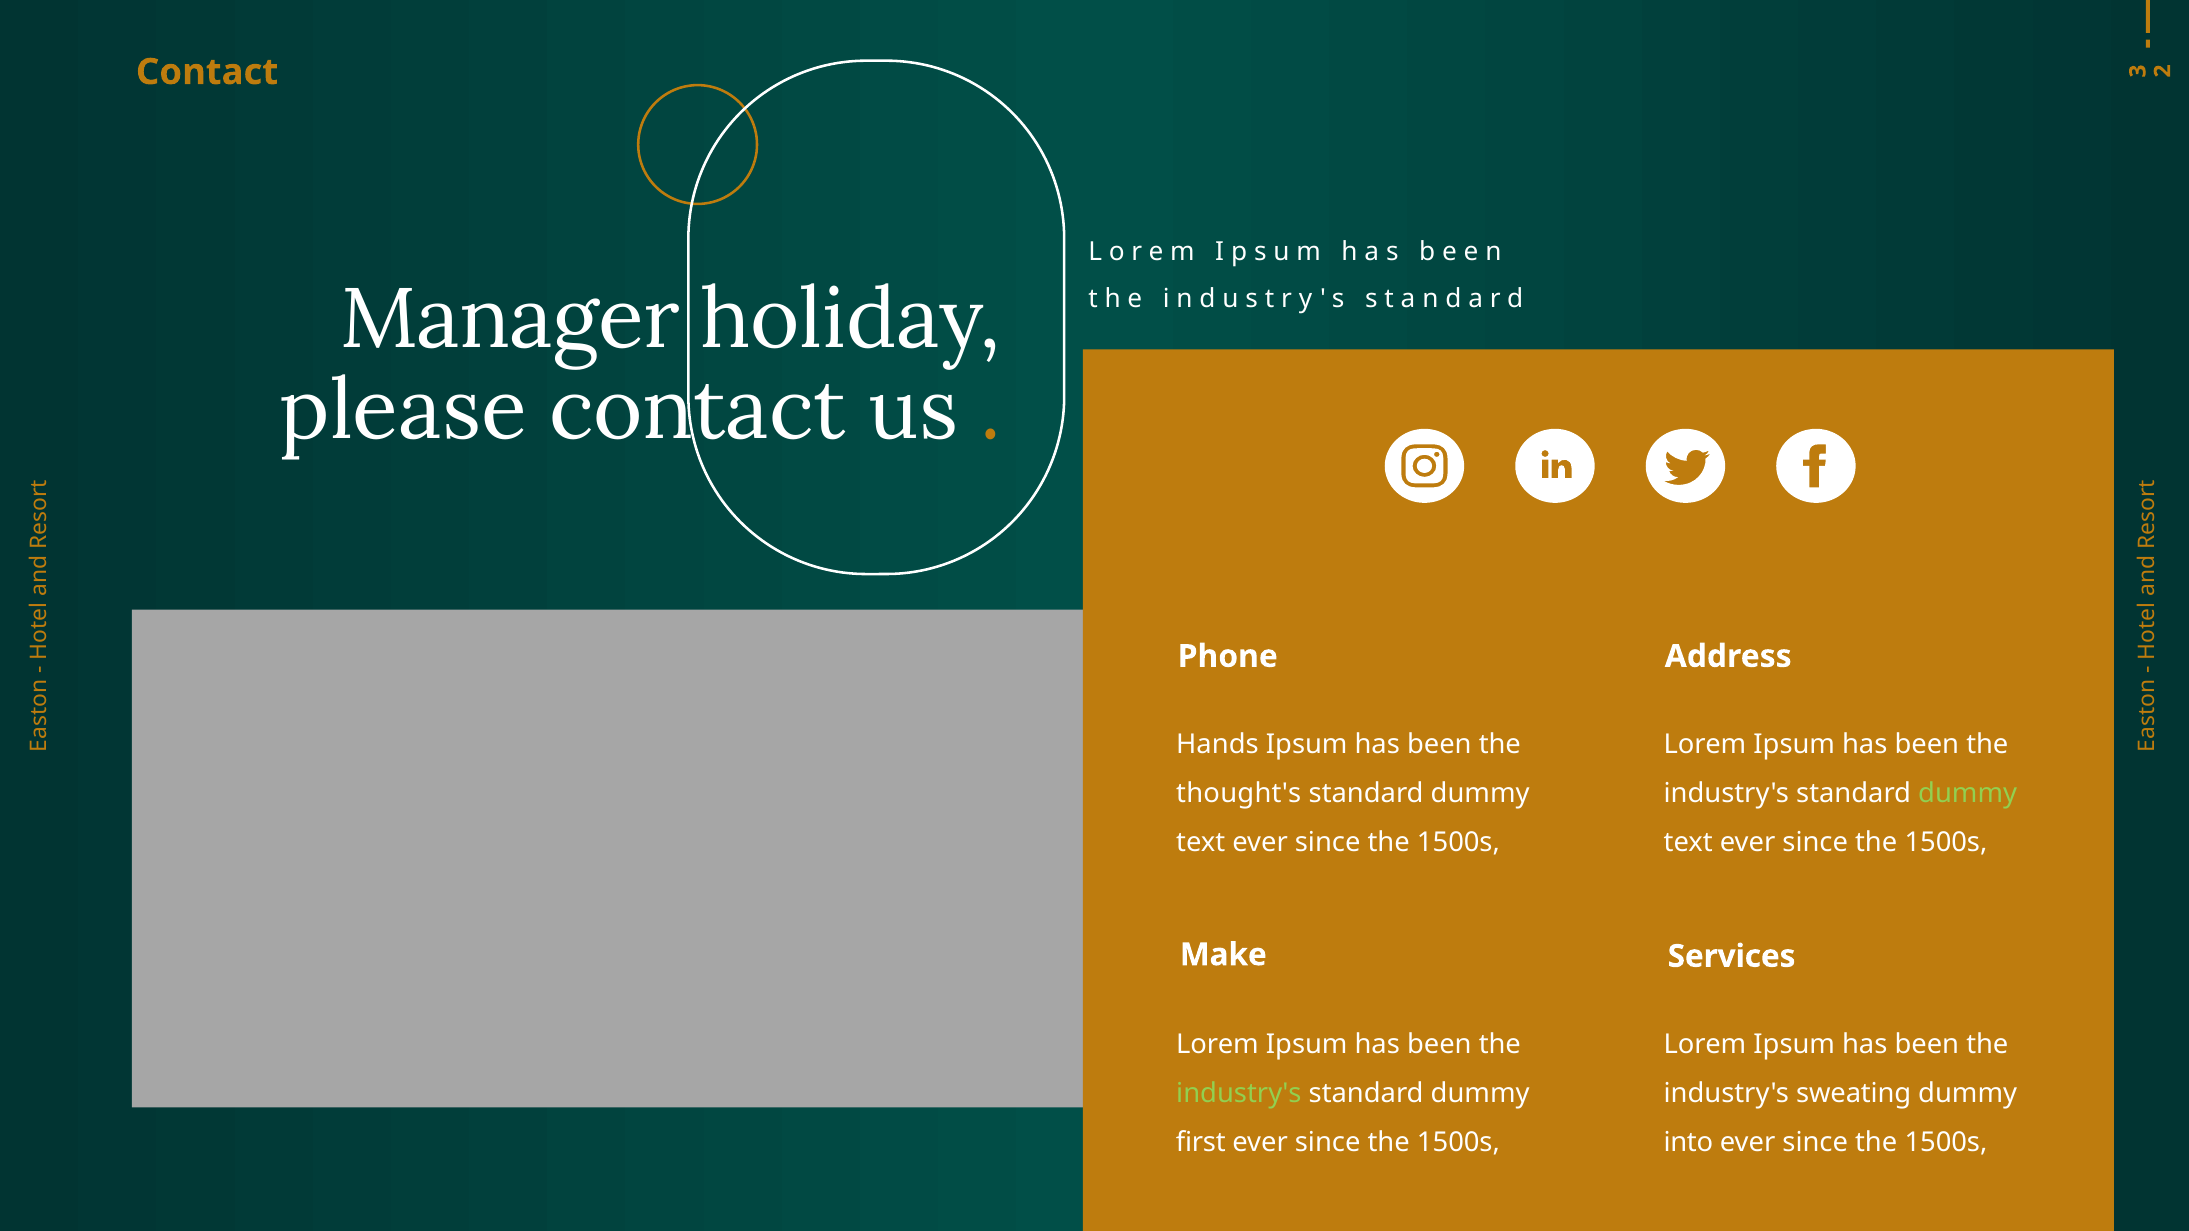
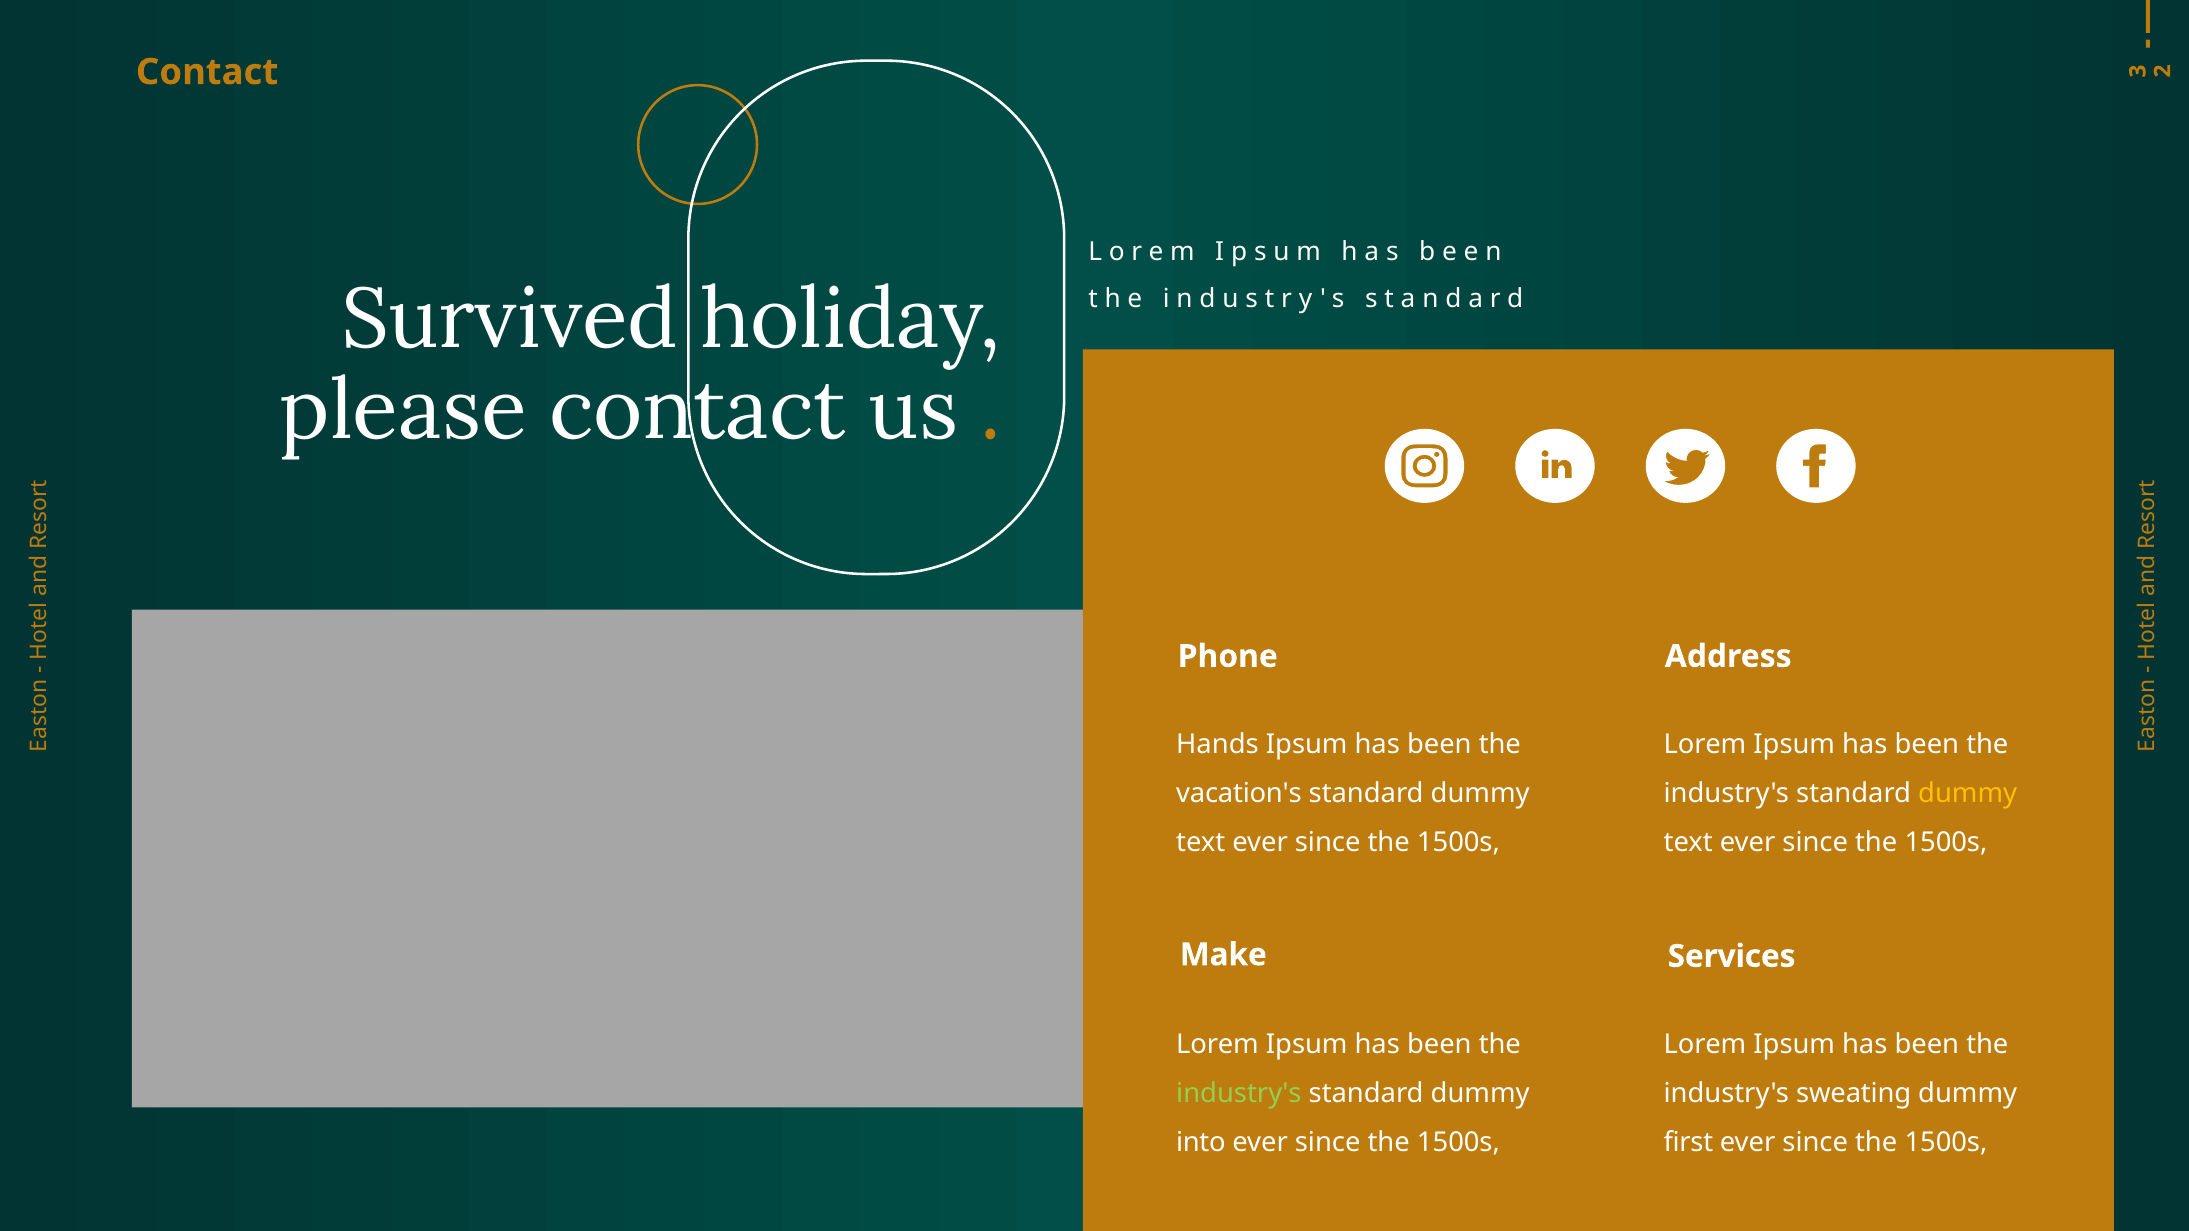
Manager: Manager -> Survived
thought's: thought's -> vacation's
dummy at (1968, 793) colour: light green -> yellow
first: first -> into
into: into -> first
